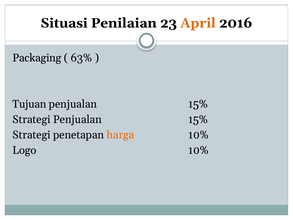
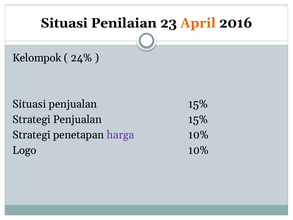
Packaging: Packaging -> Kelompok
63%: 63% -> 24%
Tujuan at (29, 104): Tujuan -> Situasi
harga colour: orange -> purple
